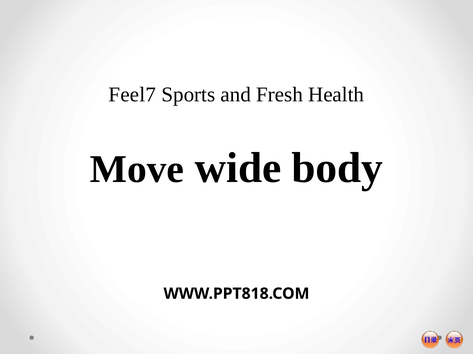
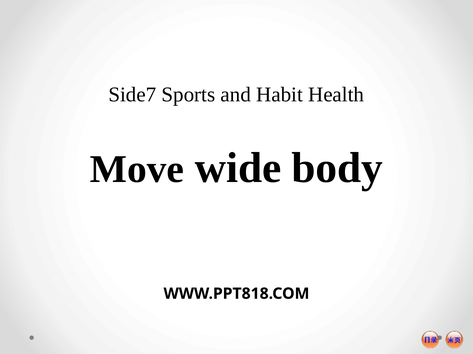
Feel7: Feel7 -> Side7
Fresh: Fresh -> Habit
